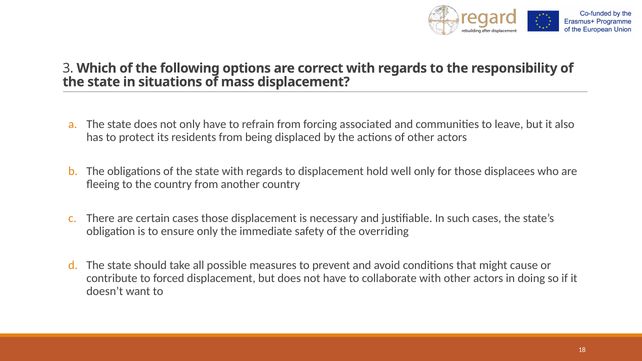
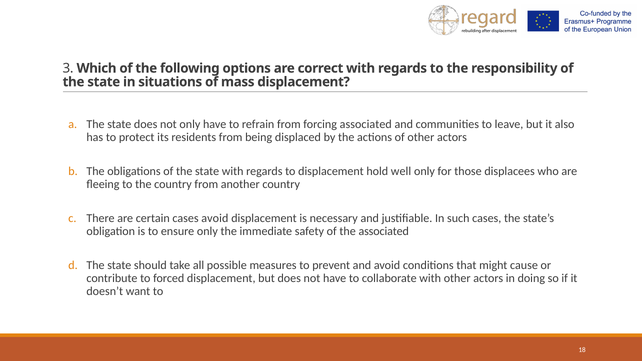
cases those: those -> avoid
the overriding: overriding -> associated
